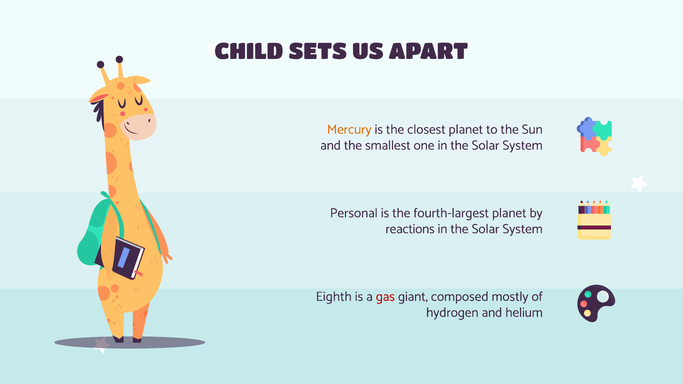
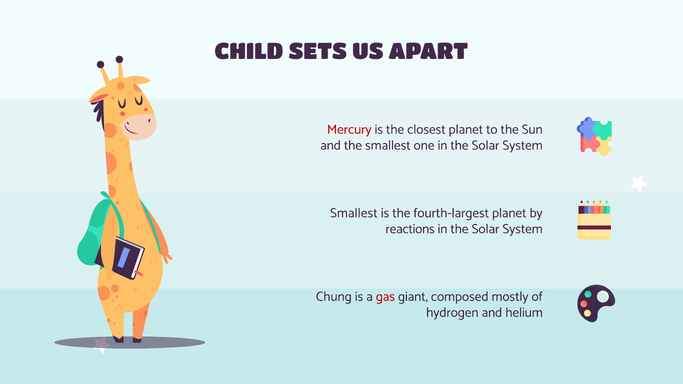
Mercury colour: orange -> red
Personal at (354, 213): Personal -> Smallest
Eighth: Eighth -> Chung
